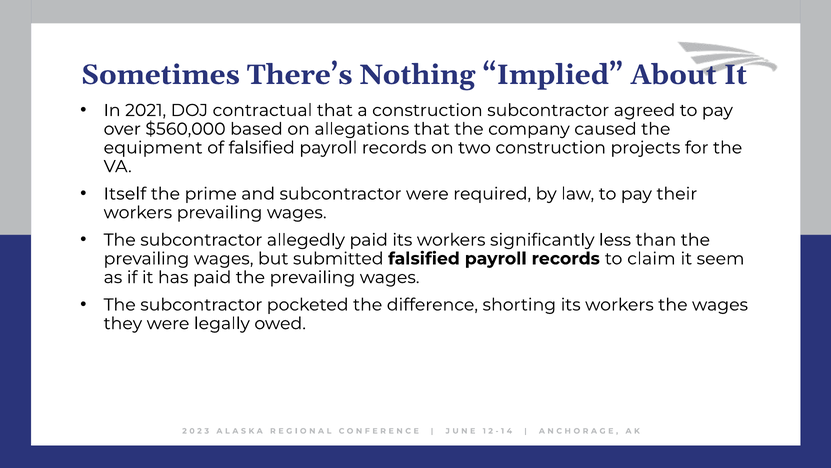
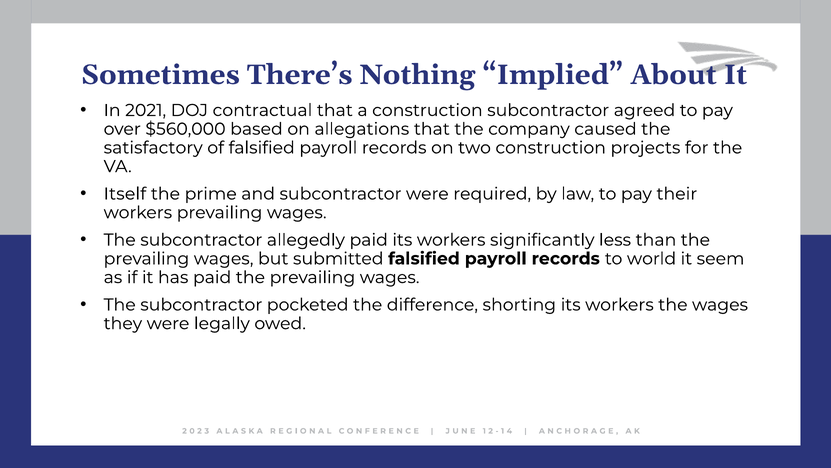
equipment: equipment -> satisfactory
claim: claim -> world
